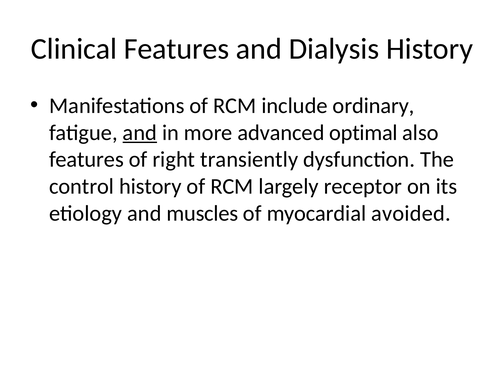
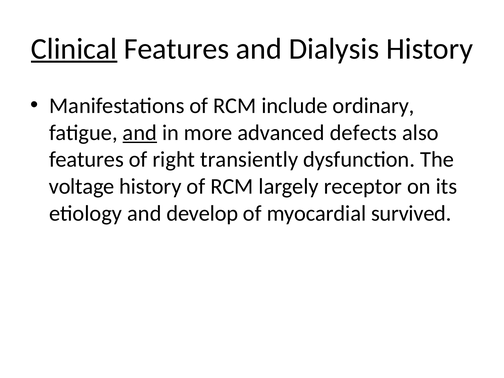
Clinical underline: none -> present
optimal: optimal -> defects
control: control -> voltage
muscles: muscles -> develop
avoided: avoided -> survived
